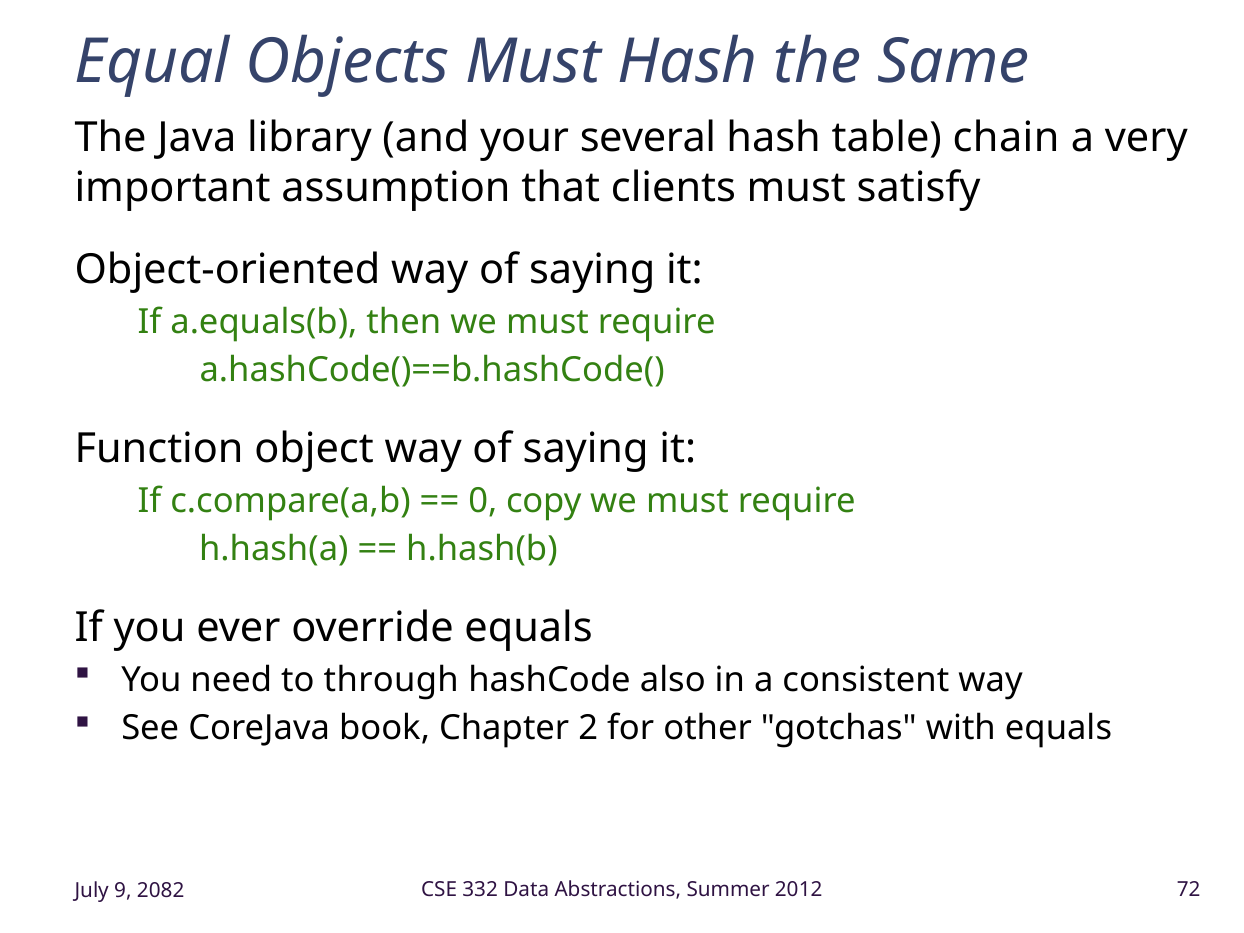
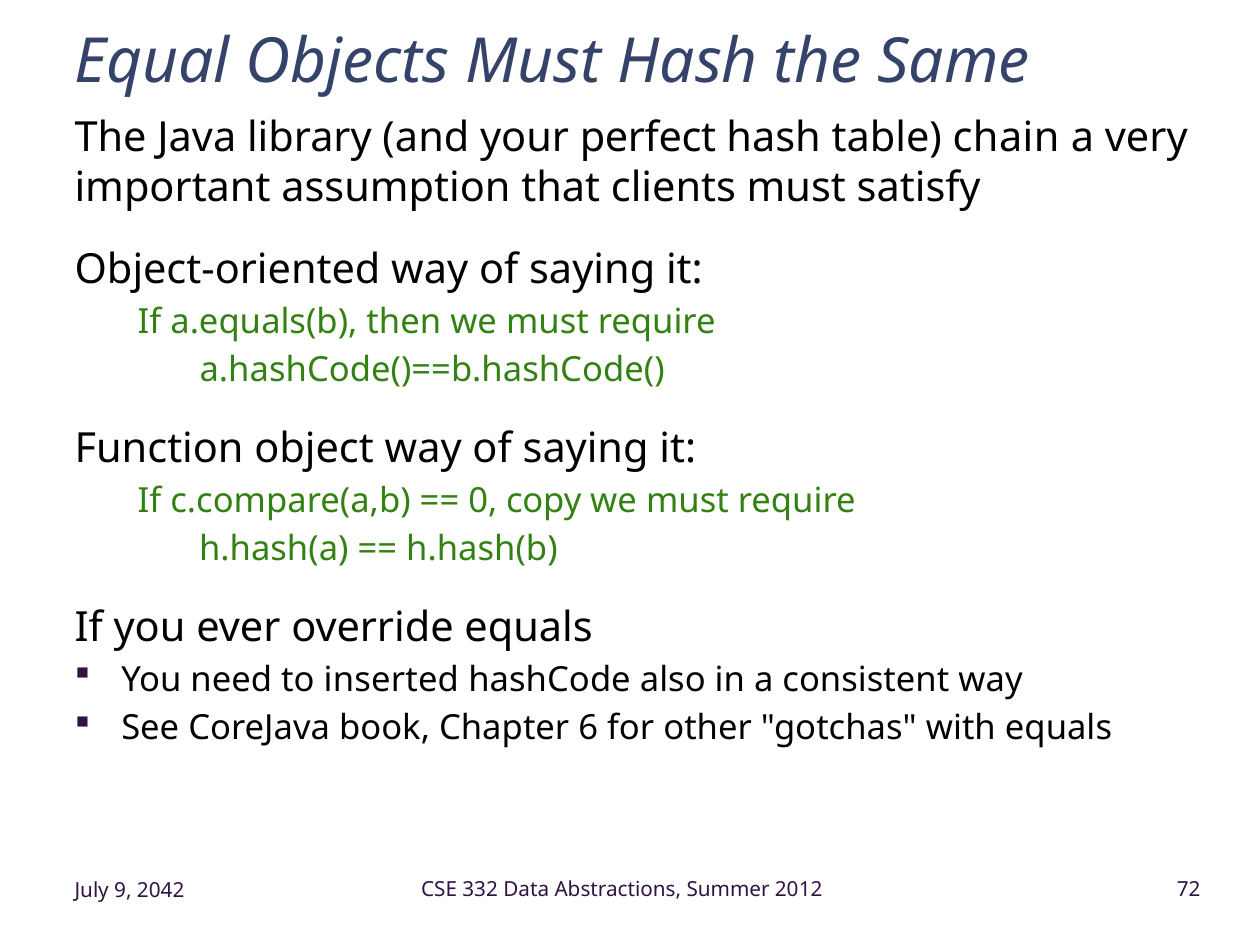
several: several -> perfect
through: through -> inserted
2: 2 -> 6
2082: 2082 -> 2042
